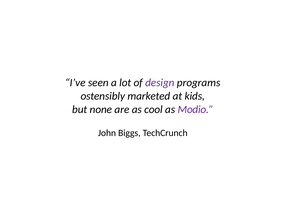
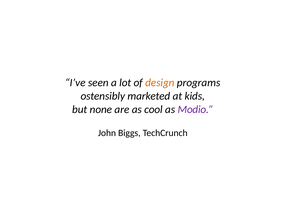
design colour: purple -> orange
